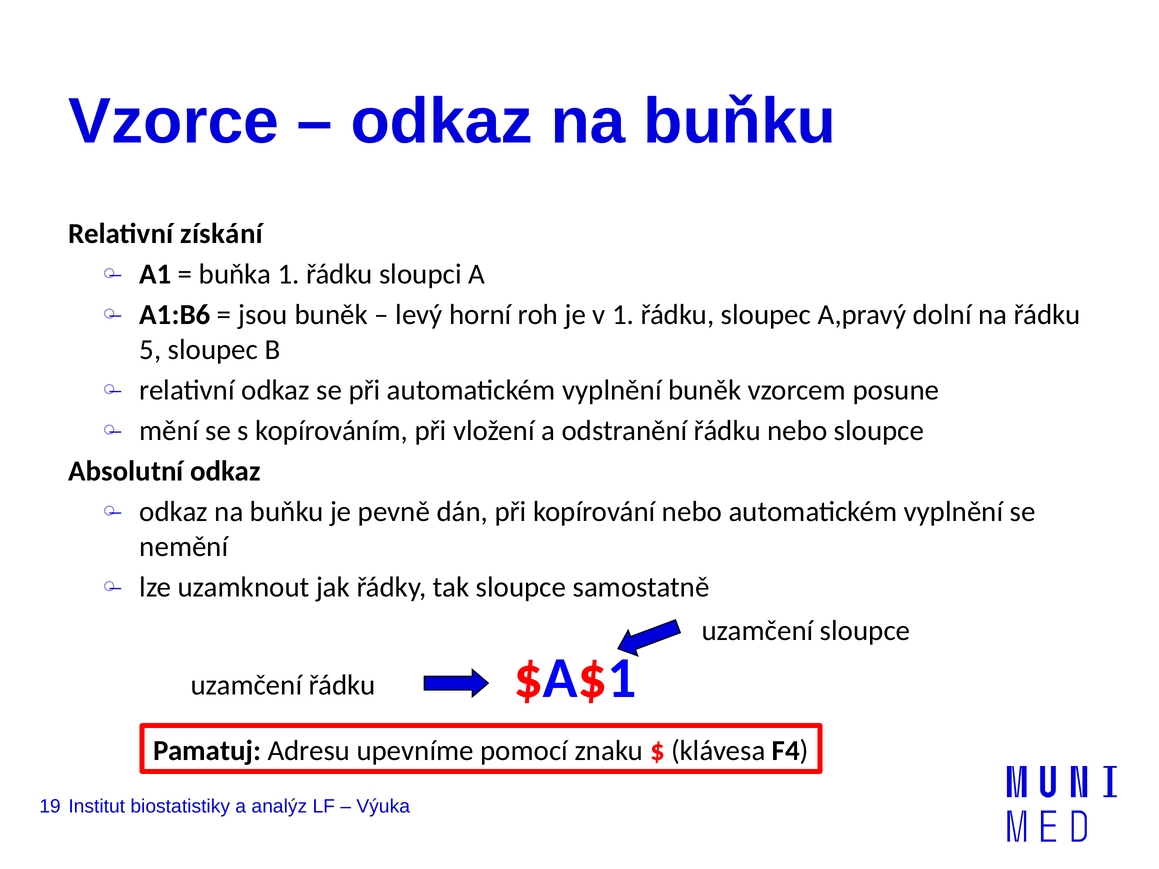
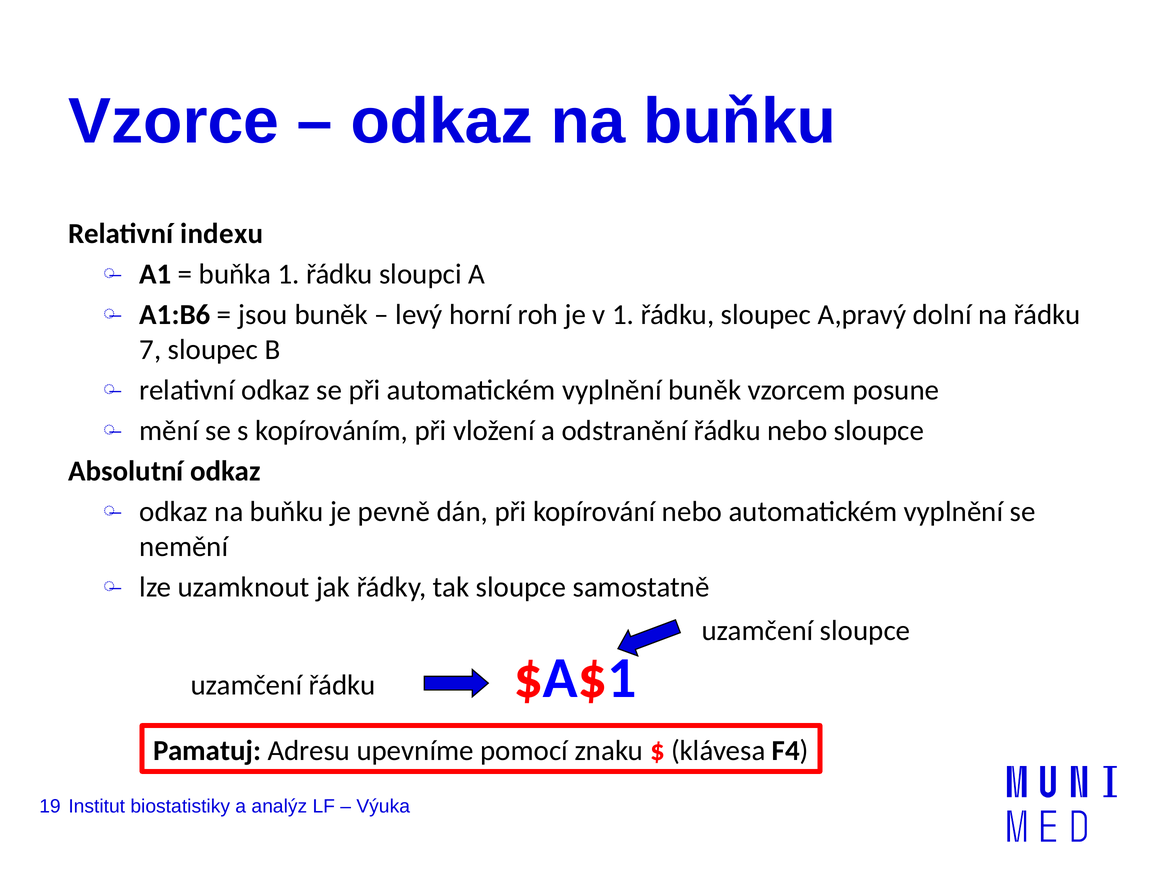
získání: získání -> indexu
5: 5 -> 7
